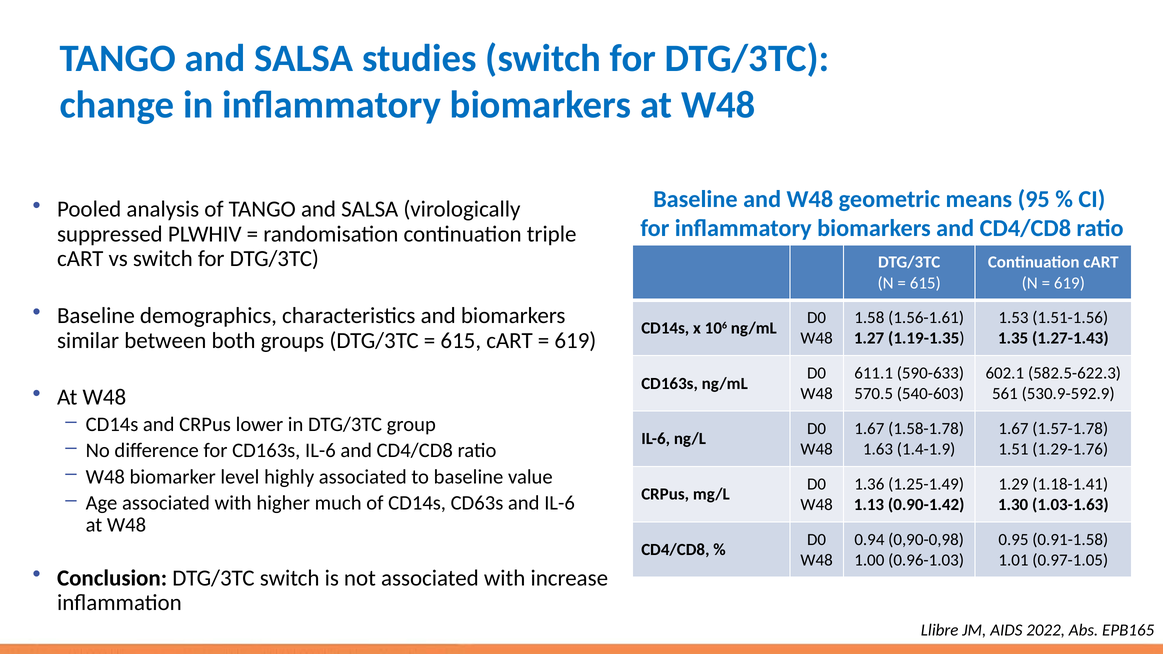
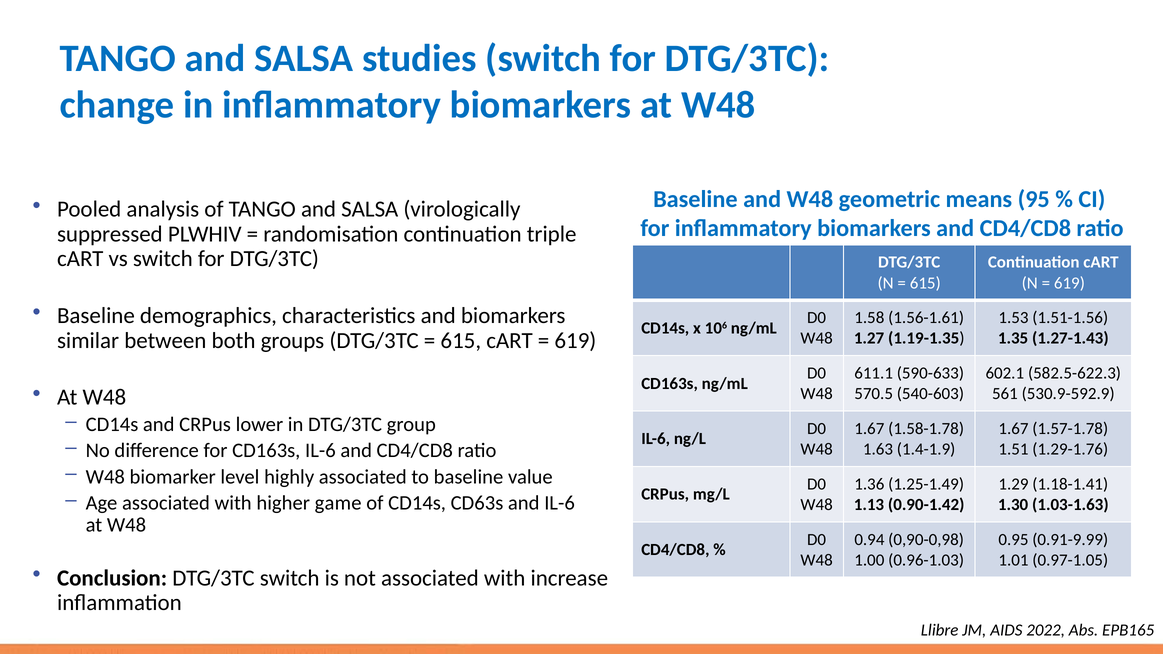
much: much -> game
0.91-1.58: 0.91-1.58 -> 0.91-9.99
